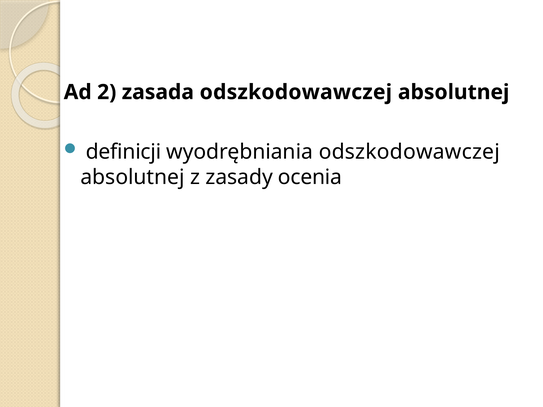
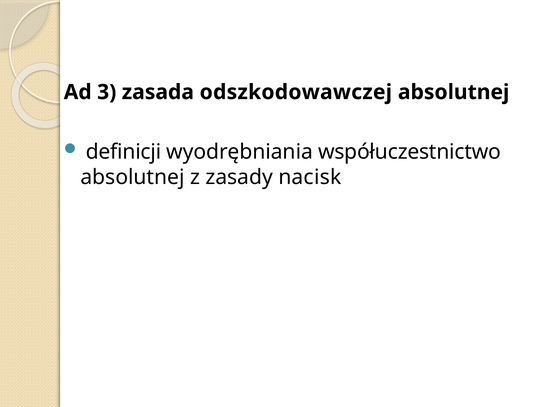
2: 2 -> 3
wyodrębniania odszkodowawczej: odszkodowawczej -> współuczestnictwo
ocenia: ocenia -> nacisk
